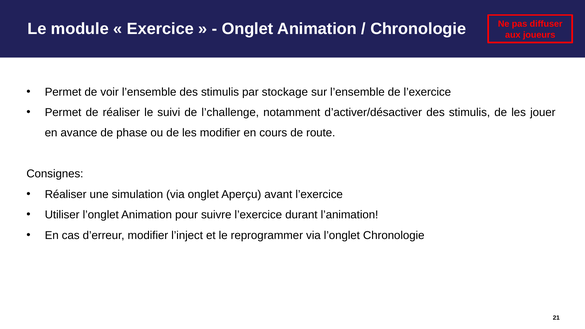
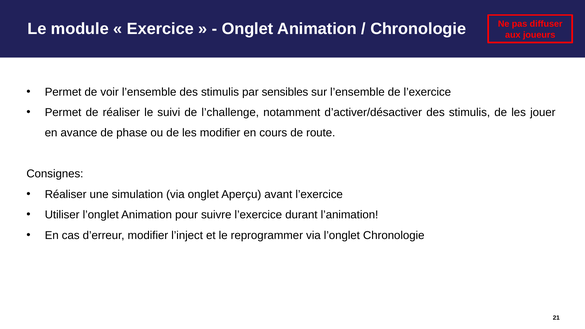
stockage: stockage -> sensibles
